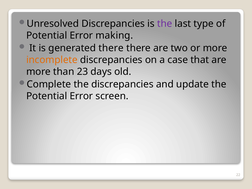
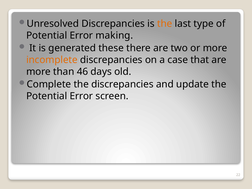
the at (165, 24) colour: purple -> orange
generated there: there -> these
23: 23 -> 46
